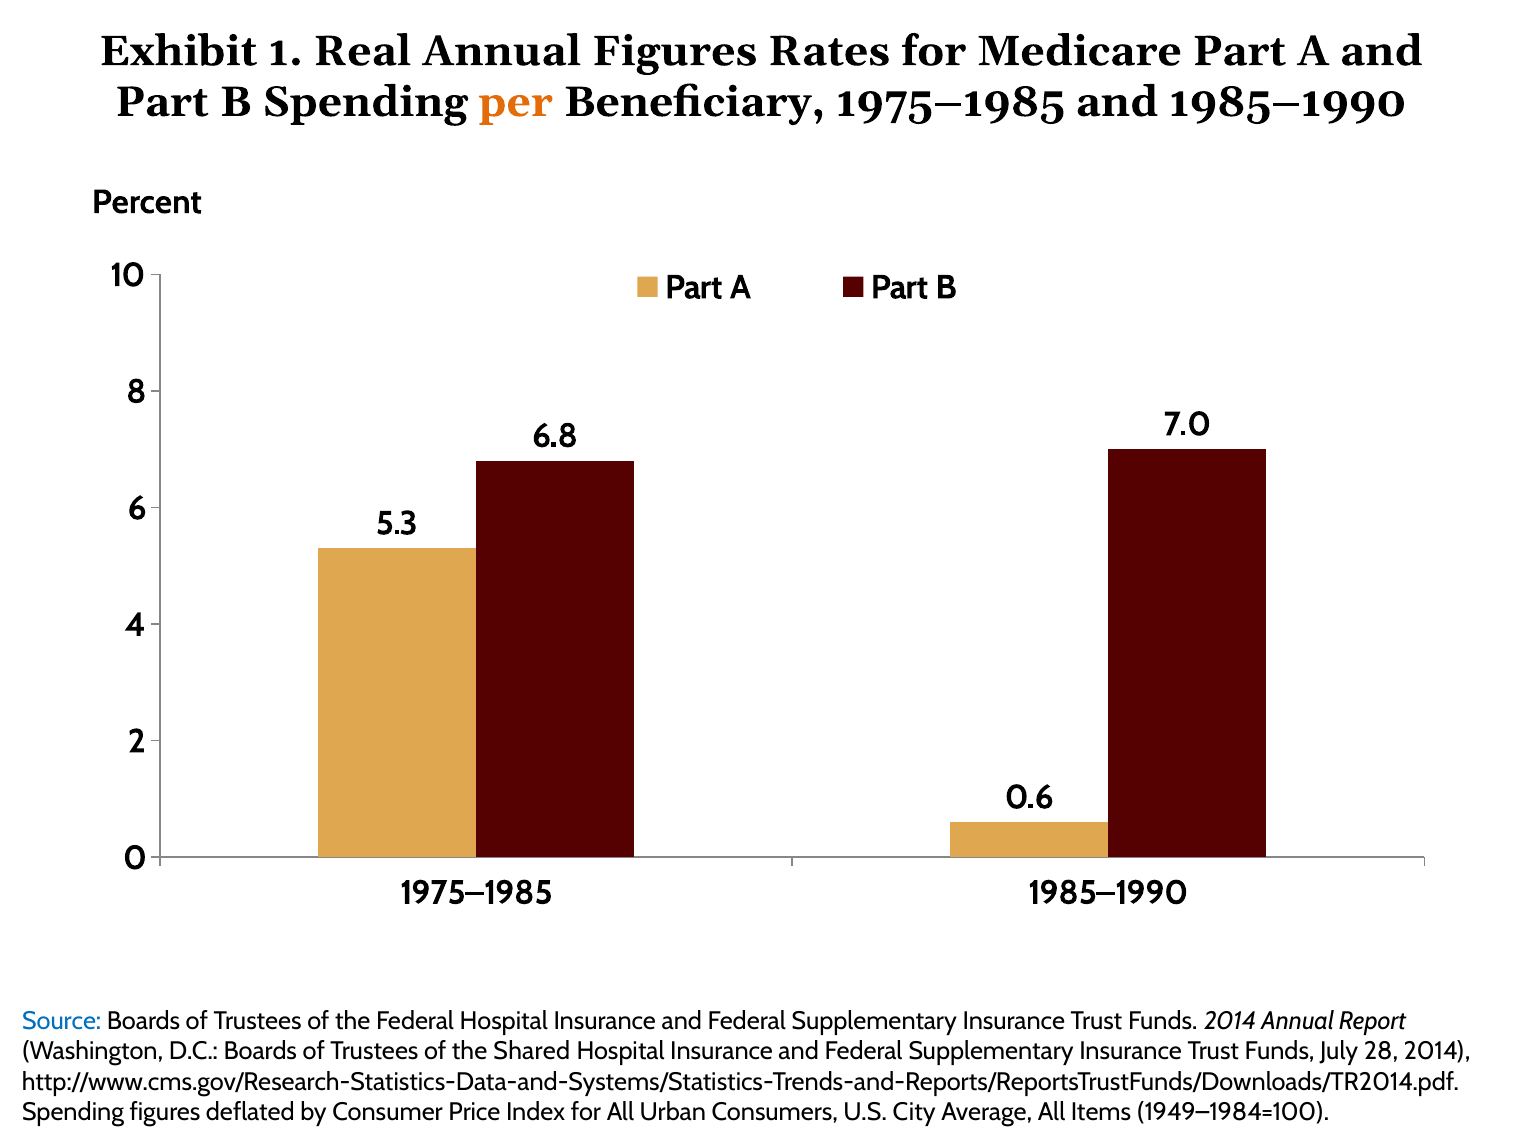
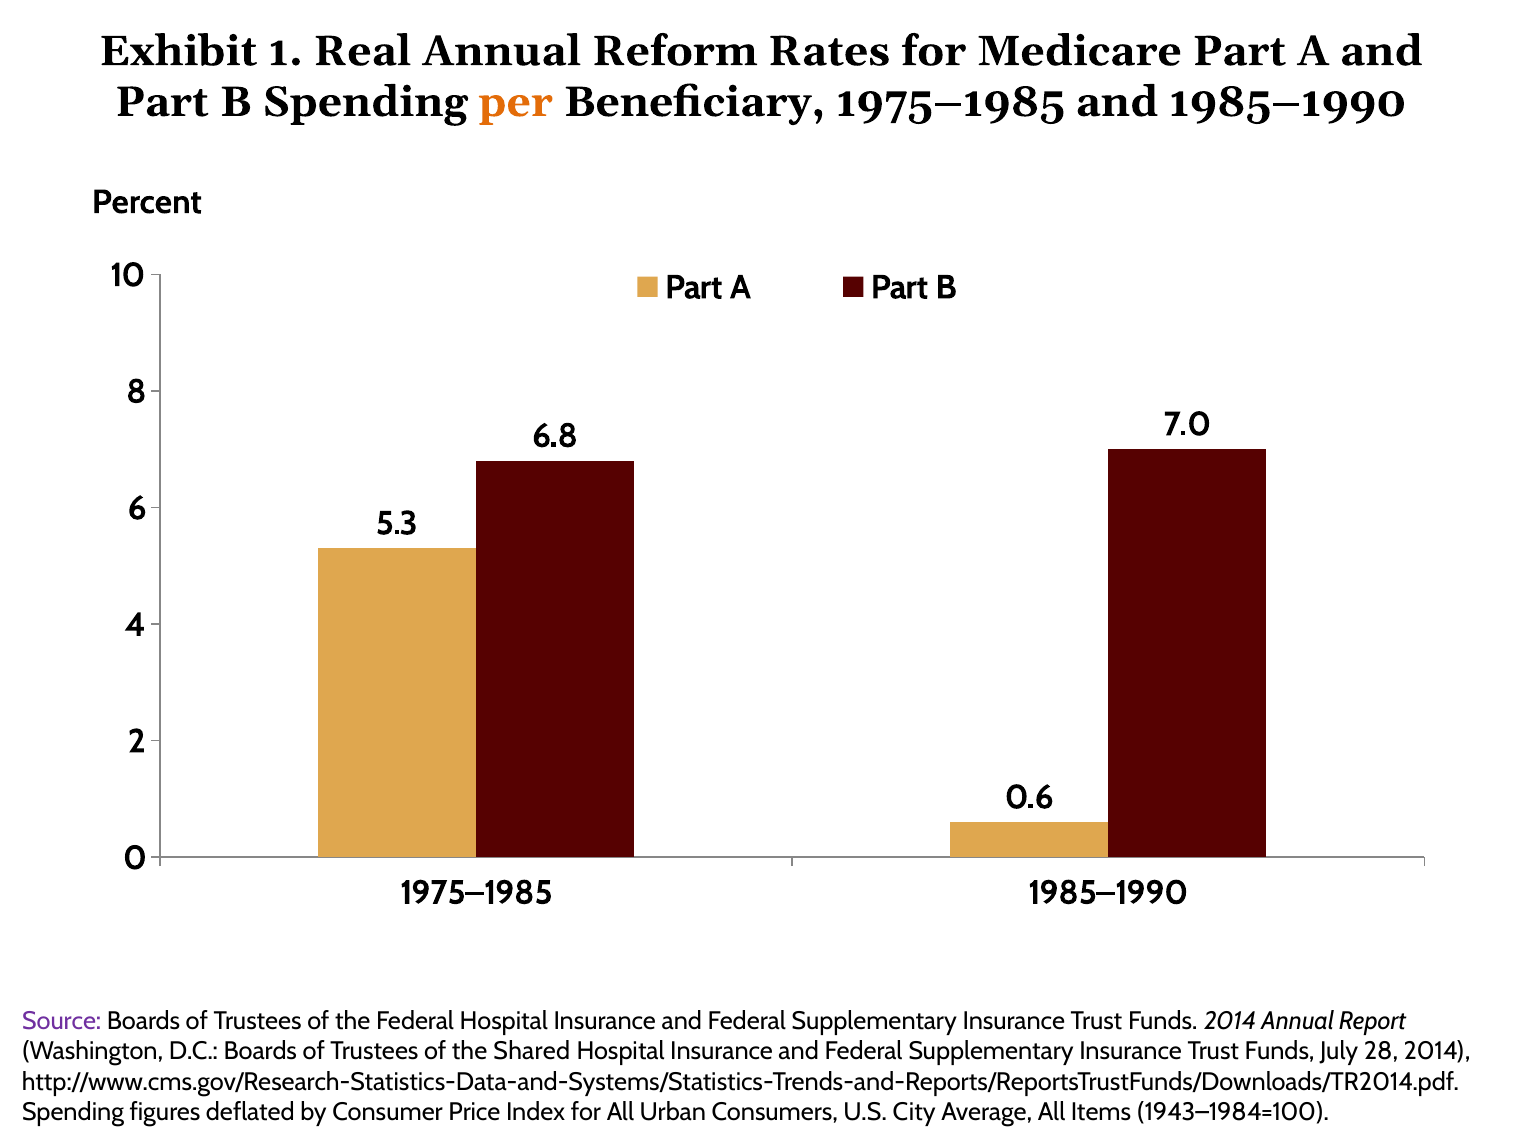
Annual Figures: Figures -> Reform
Source colour: blue -> purple
1949–1984=100: 1949–1984=100 -> 1943–1984=100
